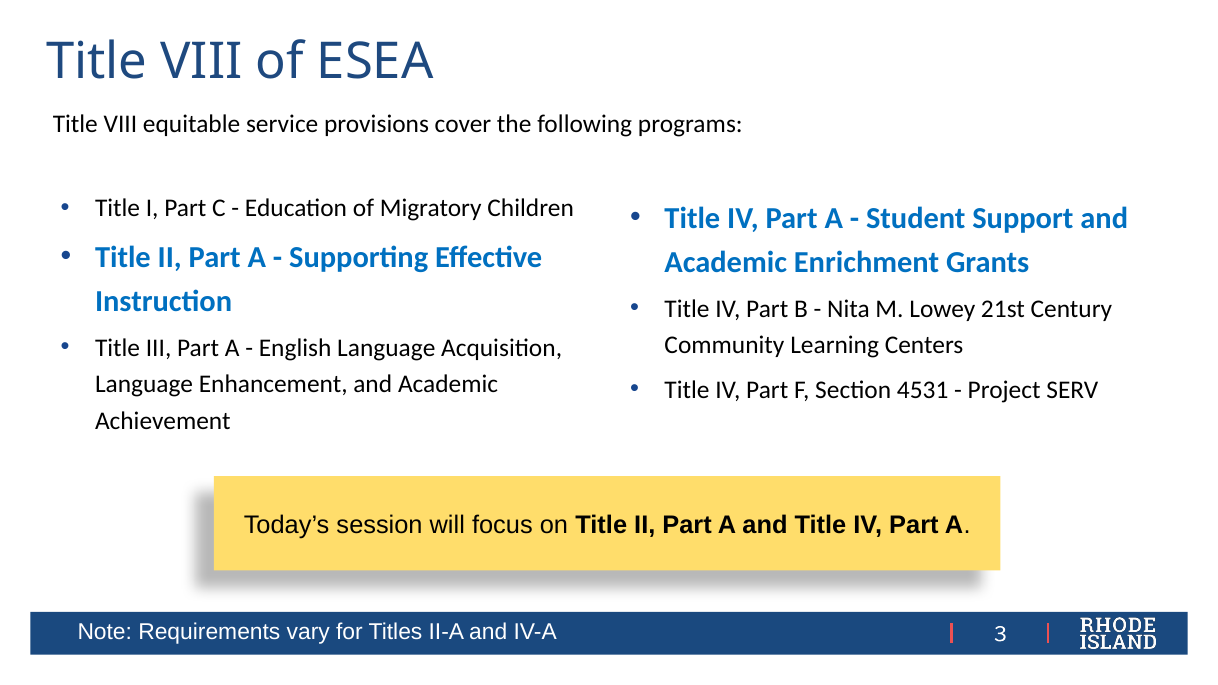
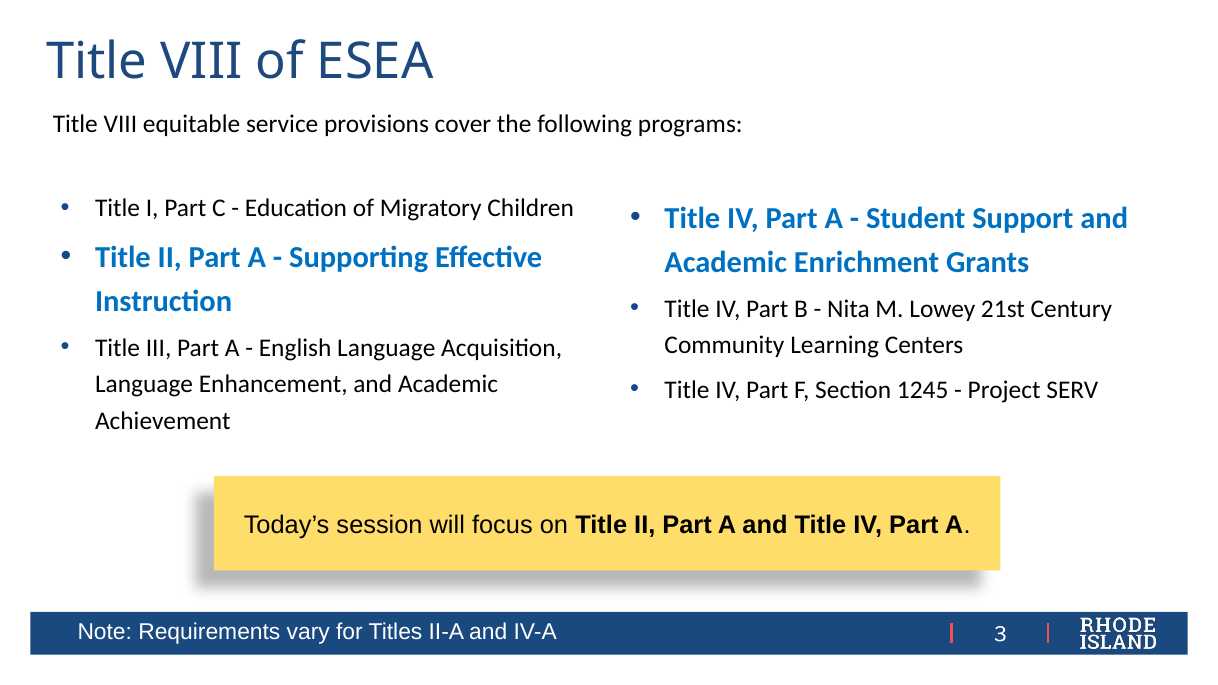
4531: 4531 -> 1245
